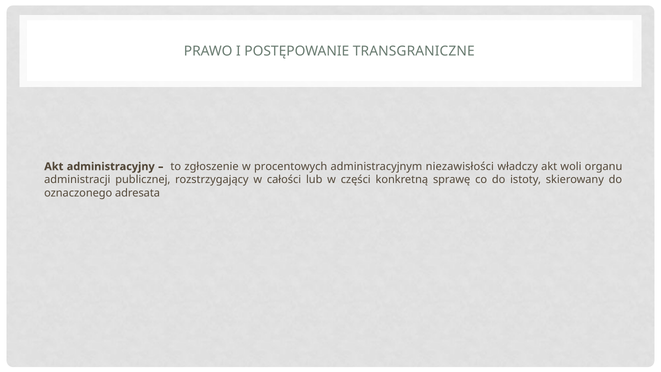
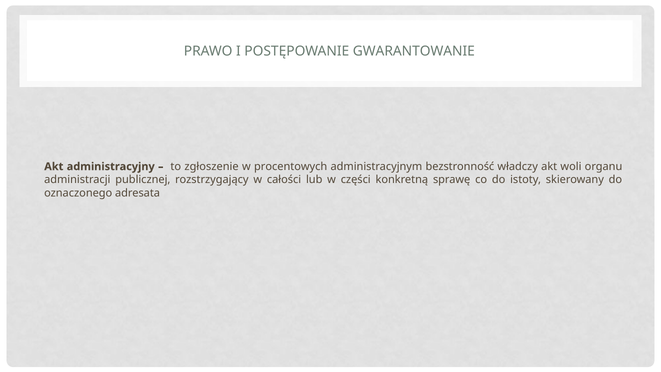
TRANSGRANICZNE: TRANSGRANICZNE -> GWARANTOWANIE
niezawisłości: niezawisłości -> bezstronność
